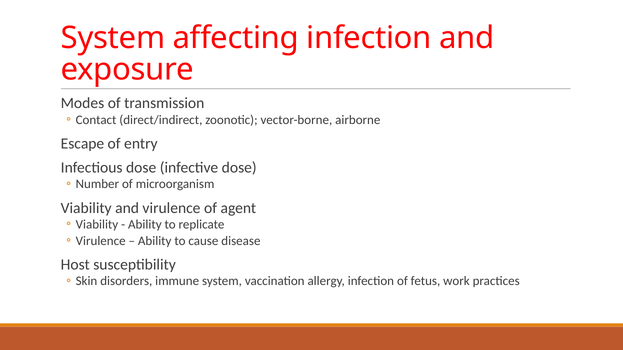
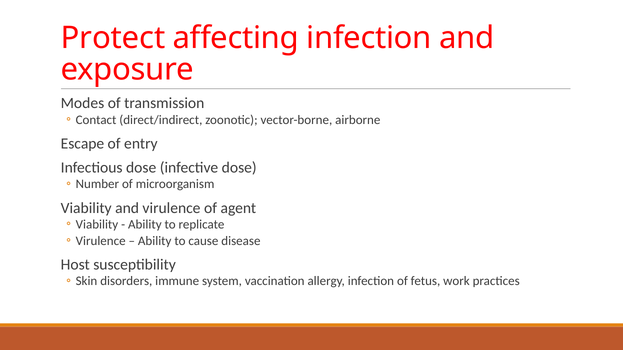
System at (113, 38): System -> Protect
